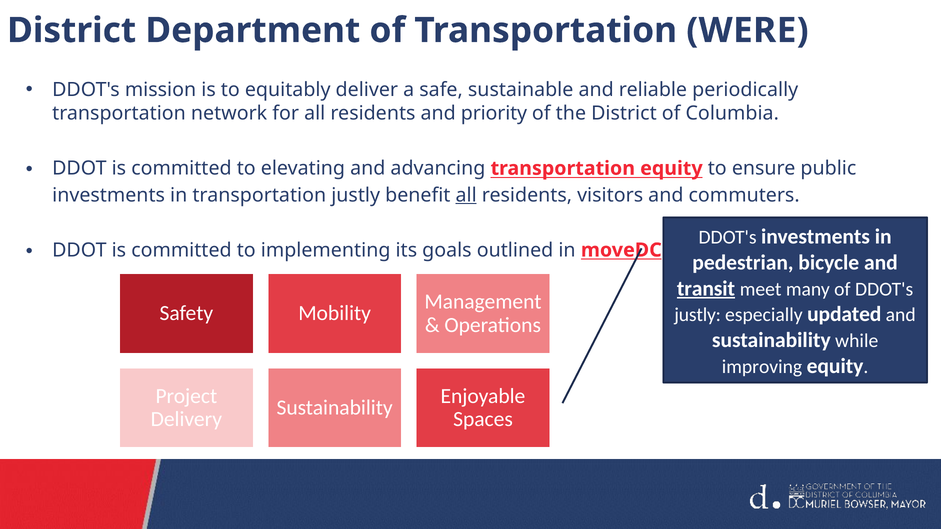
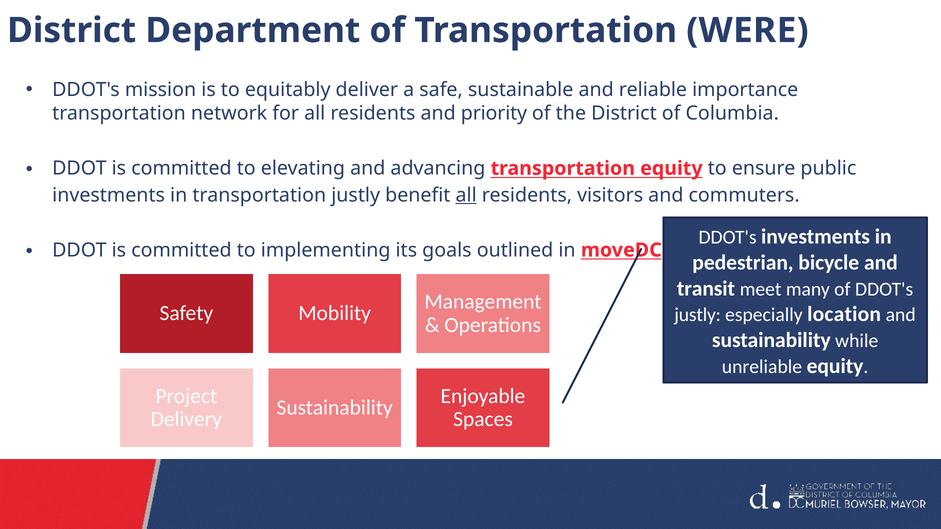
periodically: periodically -> importance
transit underline: present -> none
updated: updated -> location
improving: improving -> unreliable
